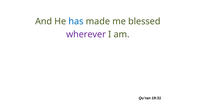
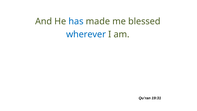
wherever colour: purple -> blue
